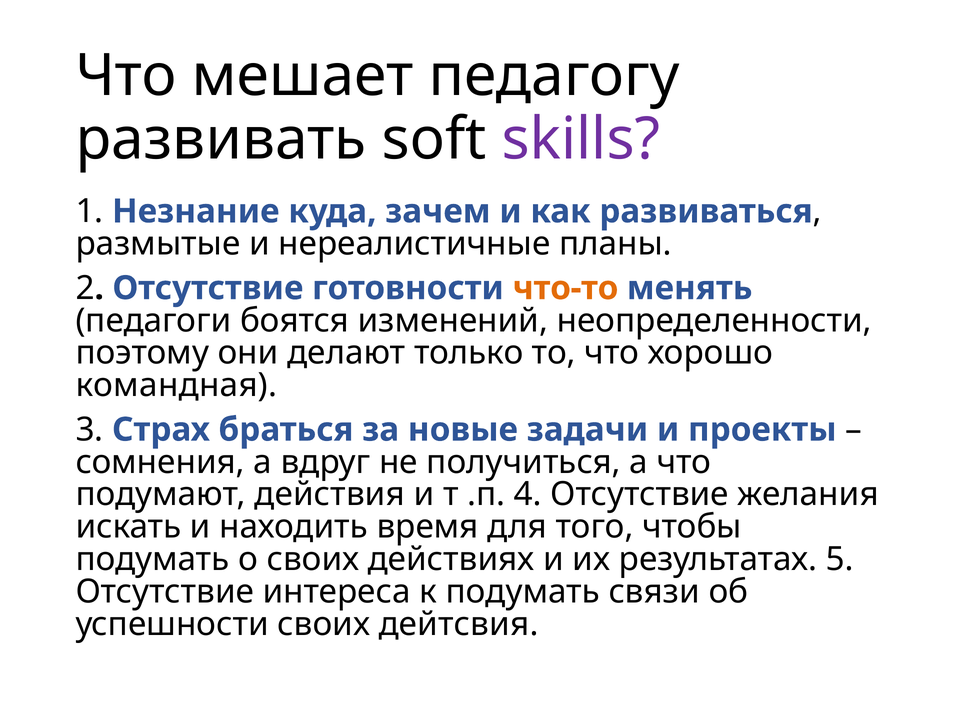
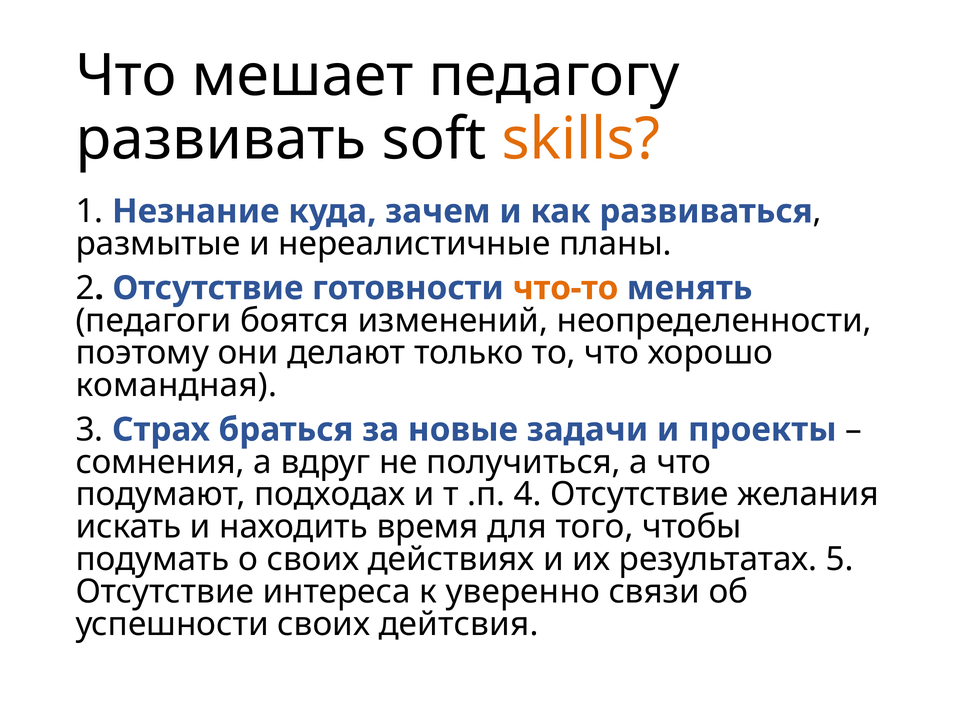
skills colour: purple -> orange
действия: действия -> подходах
к подумать: подумать -> уверенно
